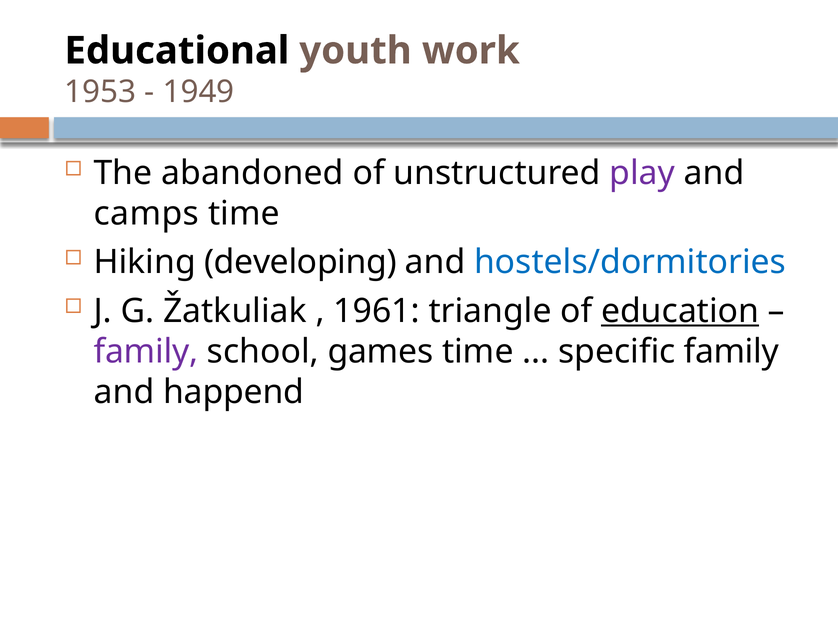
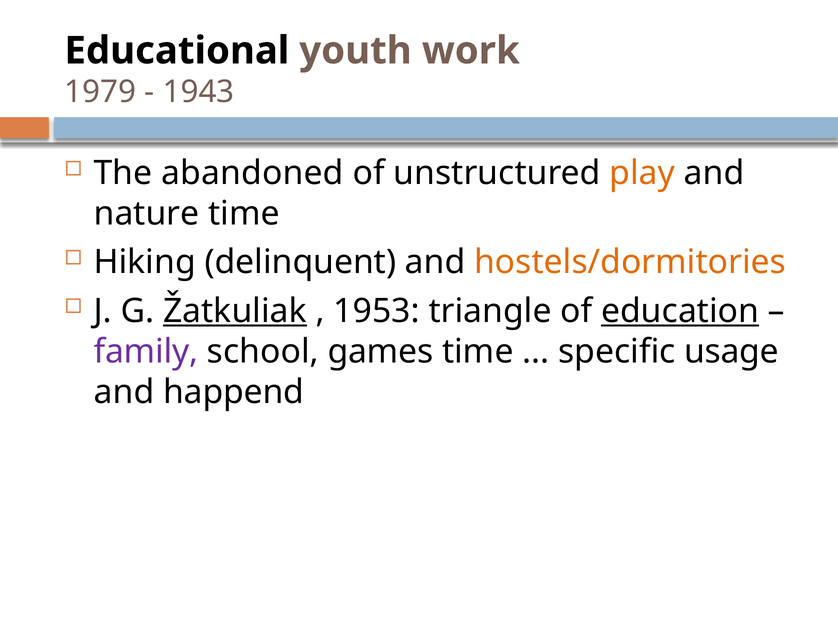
1953: 1953 -> 1979
1949: 1949 -> 1943
play colour: purple -> orange
camps: camps -> nature
developing: developing -> delinquent
hostels/dormitories colour: blue -> orange
Žatkuliak underline: none -> present
1961: 1961 -> 1953
specific family: family -> usage
